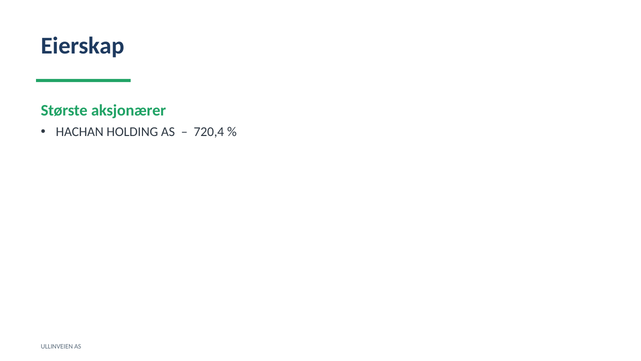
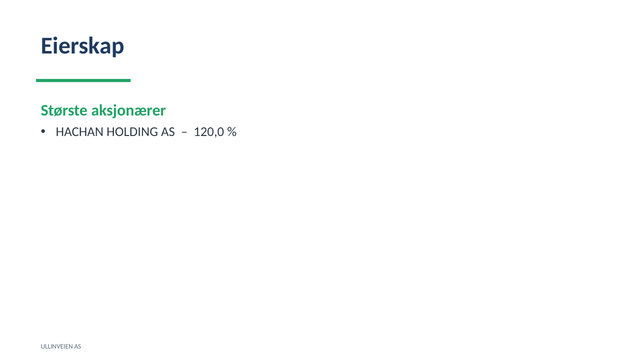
720,4: 720,4 -> 120,0
